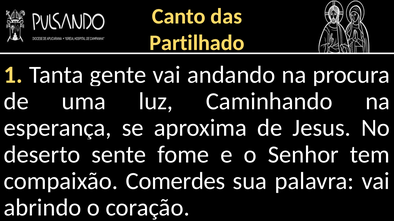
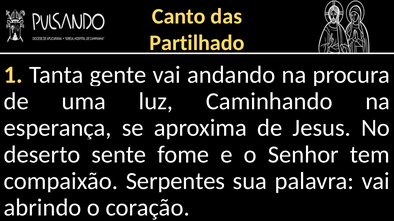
Comerdes: Comerdes -> Serpentes
